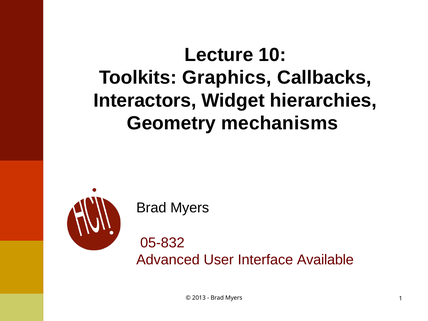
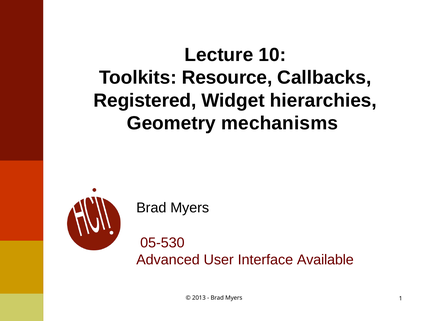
Graphics: Graphics -> Resource
Interactors: Interactors -> Registered
05-832: 05-832 -> 05-530
